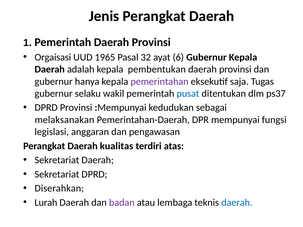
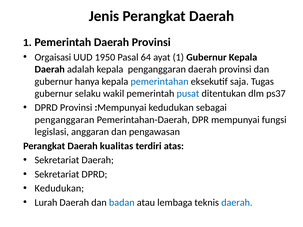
1965: 1965 -> 1950
32: 32 -> 64
ayat 6: 6 -> 1
kepala pembentukan: pembentukan -> penganggaran
pemerintahan colour: purple -> blue
melaksanakan at (65, 120): melaksanakan -> penganggaran
Diserahkan at (59, 189): Diserahkan -> Kedudukan
badan colour: purple -> blue
